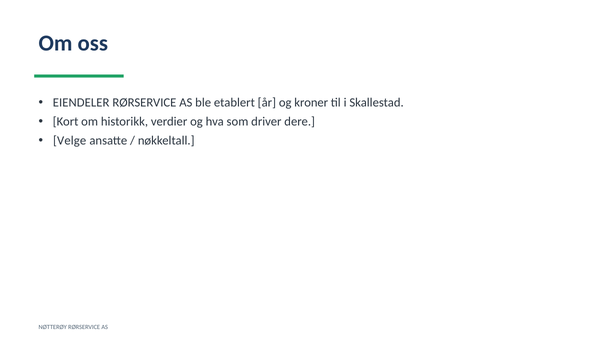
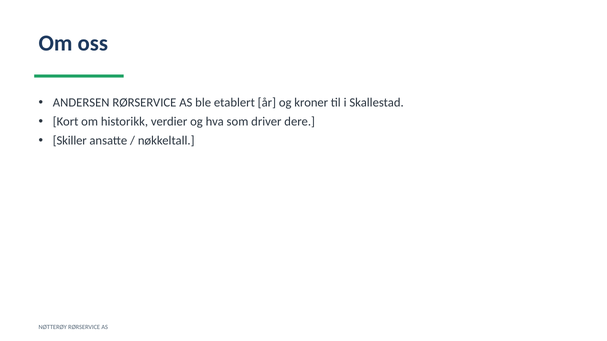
EIENDELER: EIENDELER -> ANDERSEN
Velge: Velge -> Skiller
